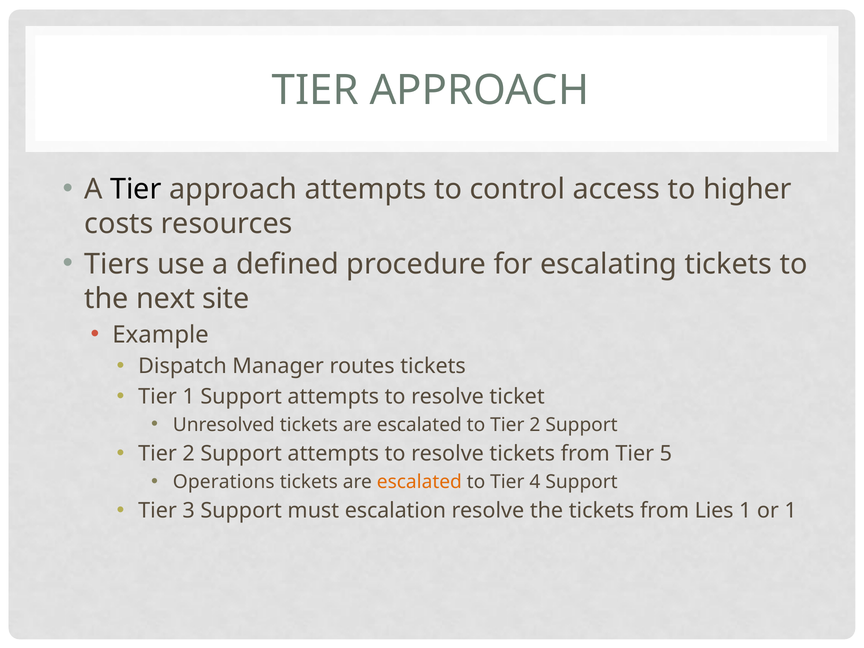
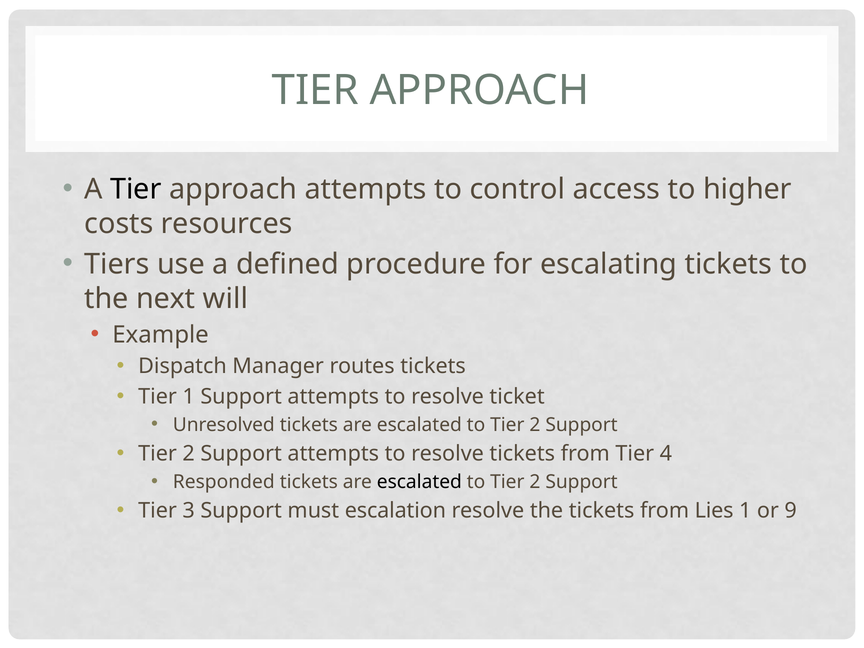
site: site -> will
5: 5 -> 4
Operations: Operations -> Responded
escalated at (419, 482) colour: orange -> black
4 at (535, 482): 4 -> 2
or 1: 1 -> 9
